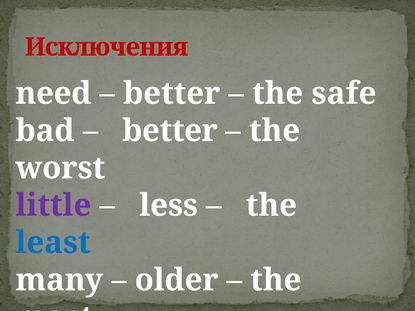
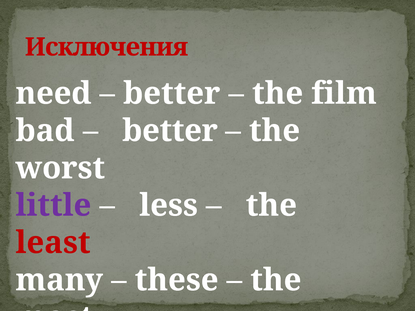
safe: safe -> film
least colour: blue -> red
older: older -> these
